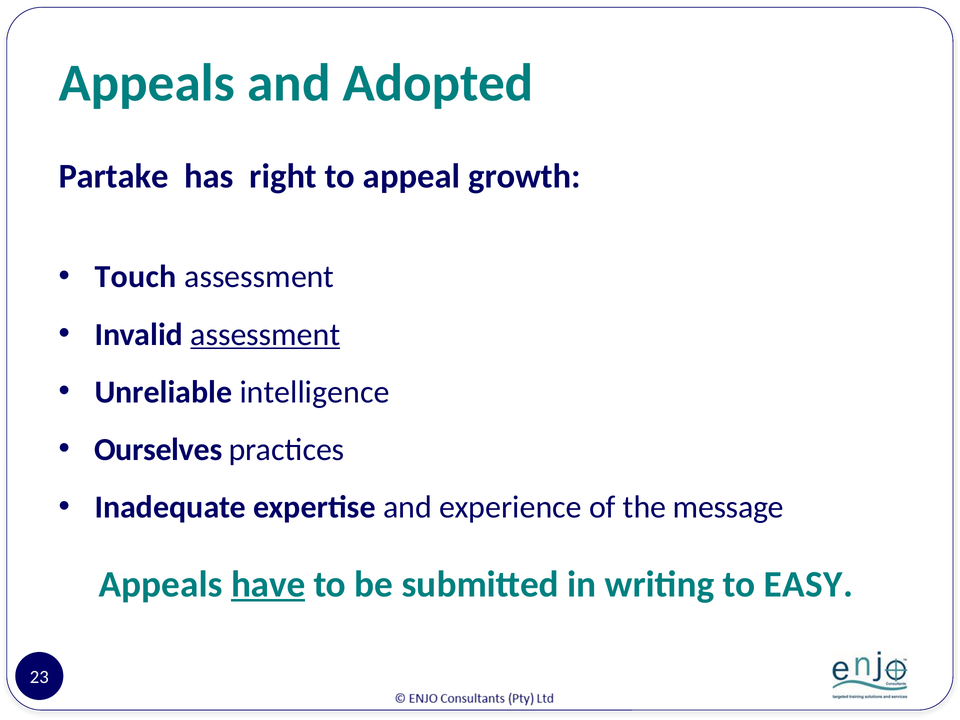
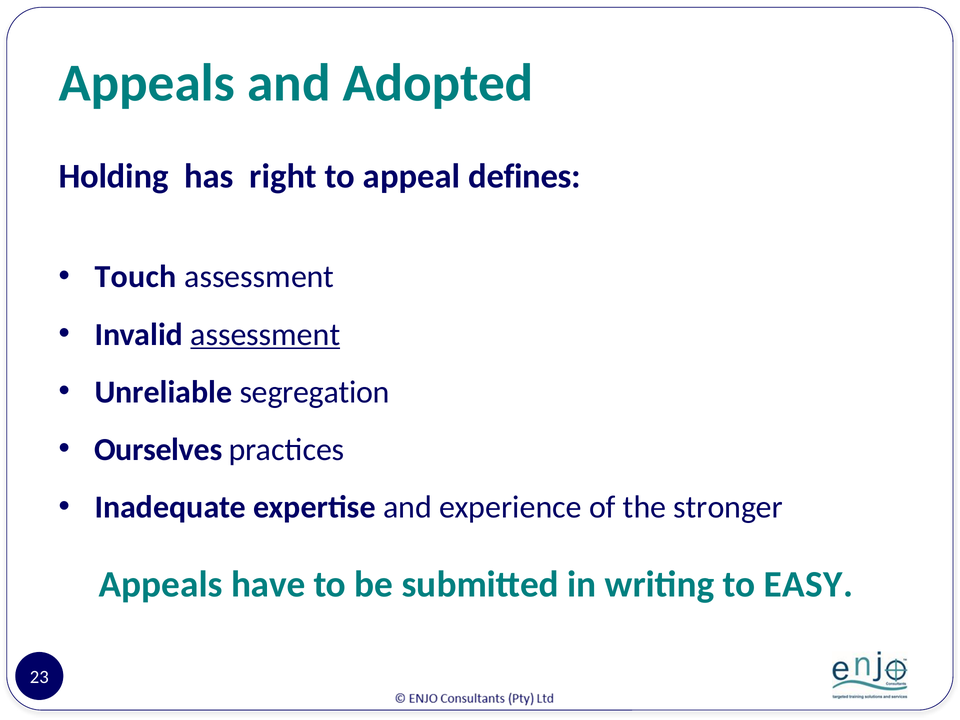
Partake: Partake -> Holding
growth: growth -> defines
intelligence: intelligence -> segregation
message: message -> stronger
have underline: present -> none
